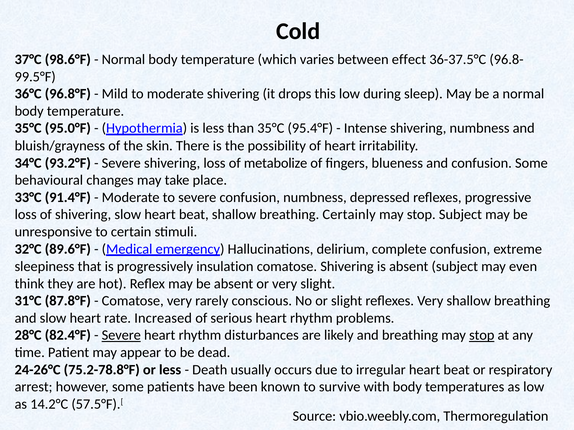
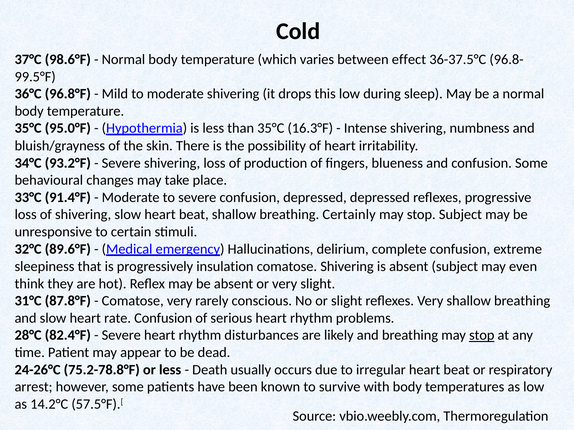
95.4°F: 95.4°F -> 16.3°F
metabolize: metabolize -> production
confusion numbness: numbness -> depressed
rate Increased: Increased -> Confusion
Severe at (121, 336) underline: present -> none
